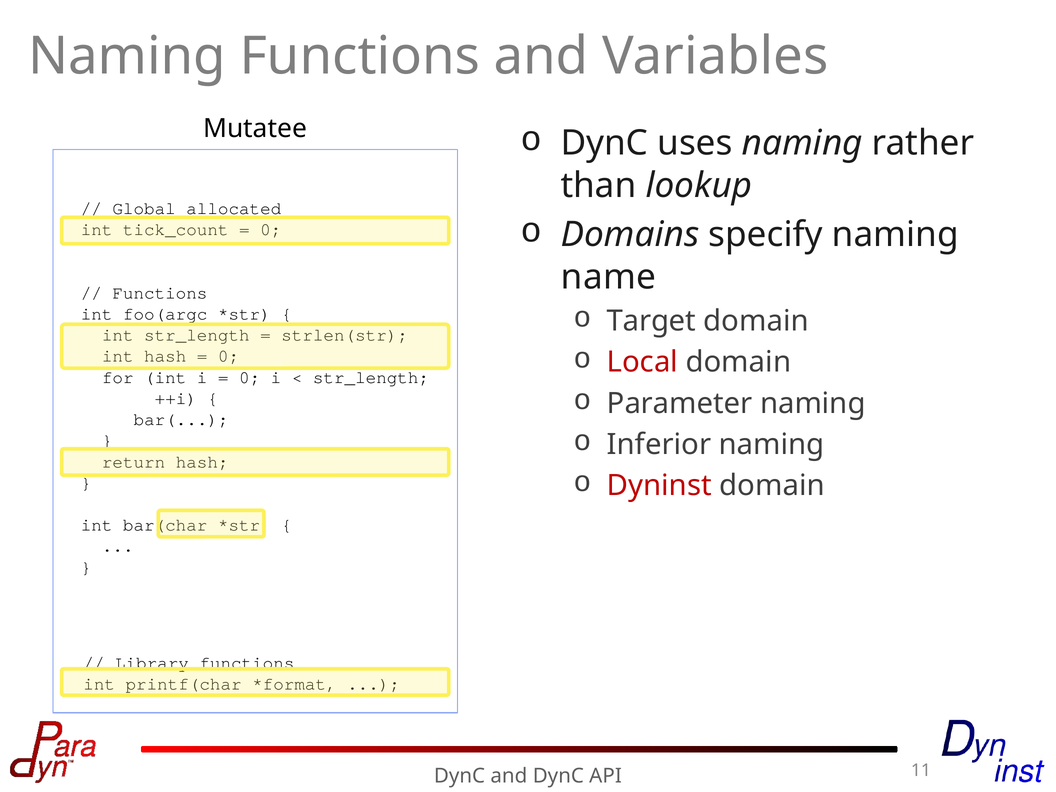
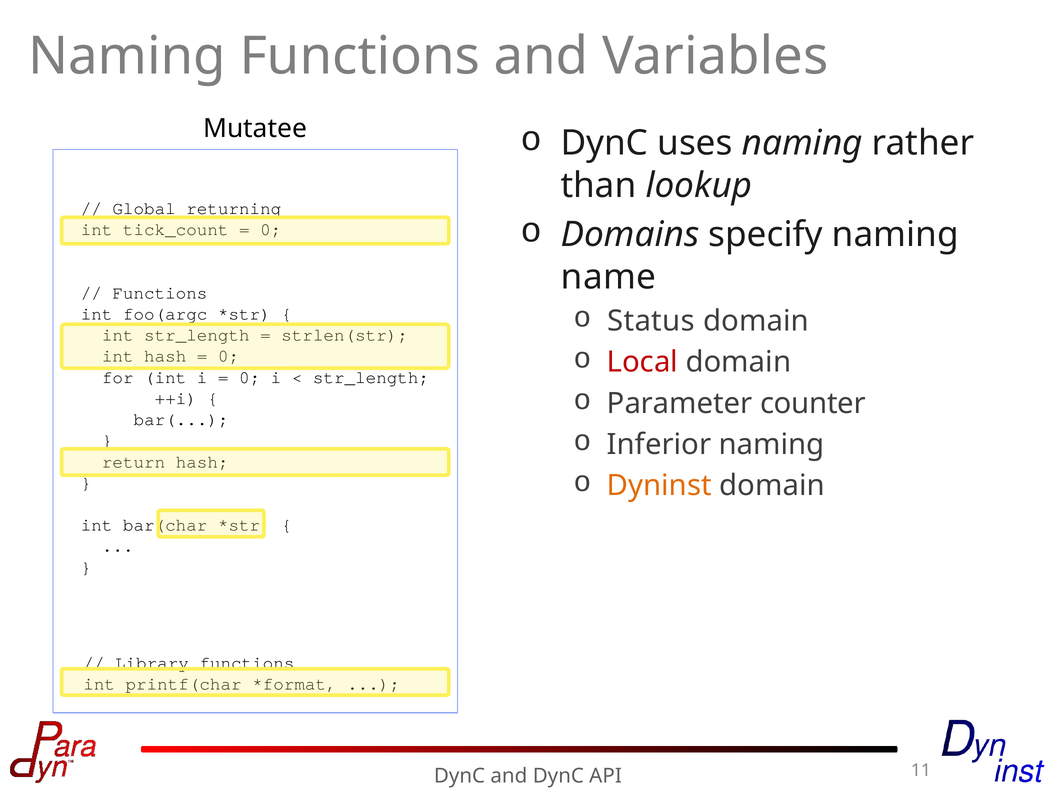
allocated: allocated -> returning
Target: Target -> Status
Parameter naming: naming -> counter
Dyninst colour: red -> orange
